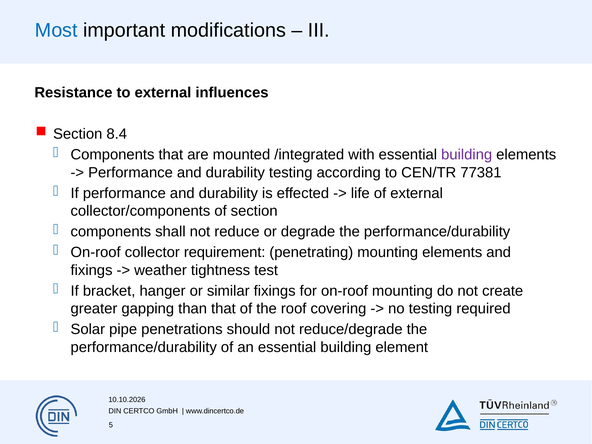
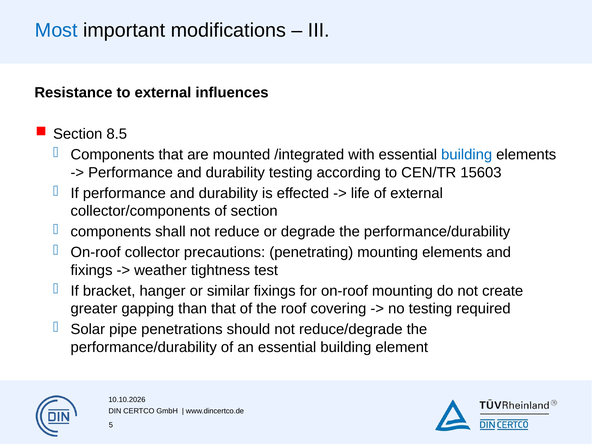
8.4: 8.4 -> 8.5
building at (467, 155) colour: purple -> blue
77381: 77381 -> 15603
requirement: requirement -> precautions
